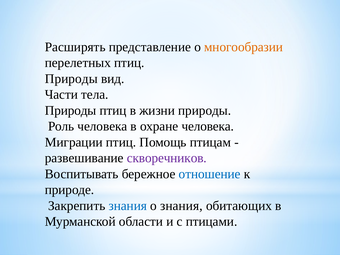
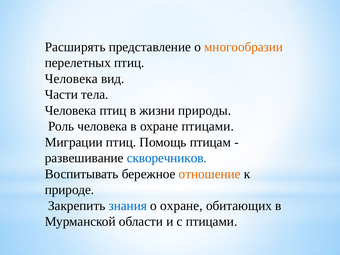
Природы at (71, 79): Природы -> Человека
Природы at (71, 110): Природы -> Человека
охране человека: человека -> птицами
скворечников colour: purple -> blue
отношение colour: blue -> orange
о знания: знания -> охране
